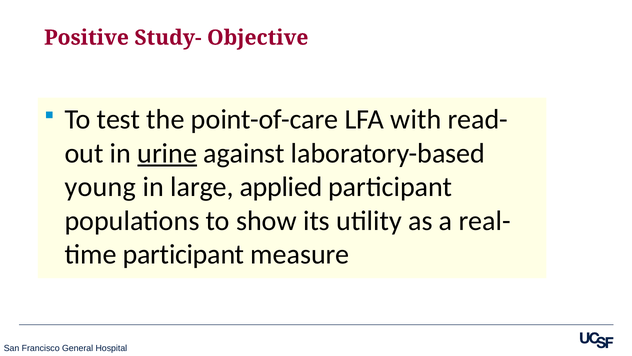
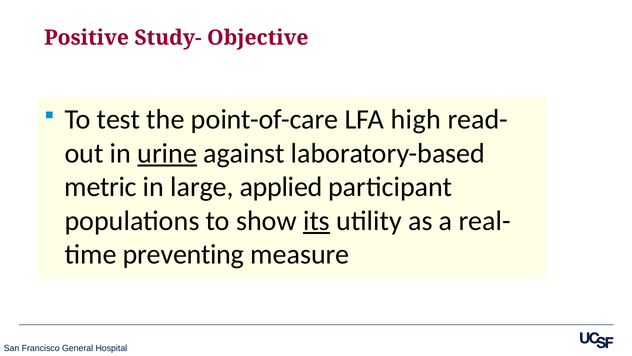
with: with -> high
young: young -> metric
its underline: none -> present
participant at (184, 254): participant -> preventing
